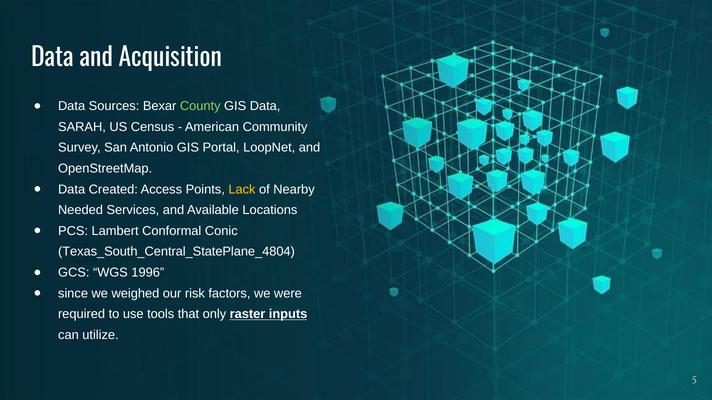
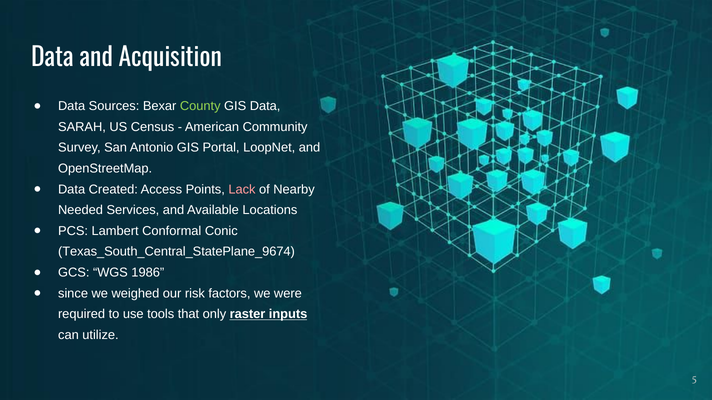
Lack colour: yellow -> pink
Texas_South_Central_StatePlane_4804: Texas_South_Central_StatePlane_4804 -> Texas_South_Central_StatePlane_9674
1996: 1996 -> 1986
